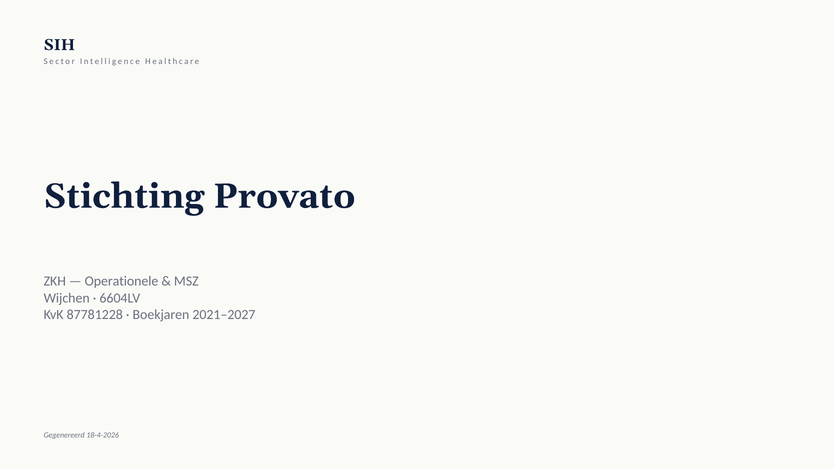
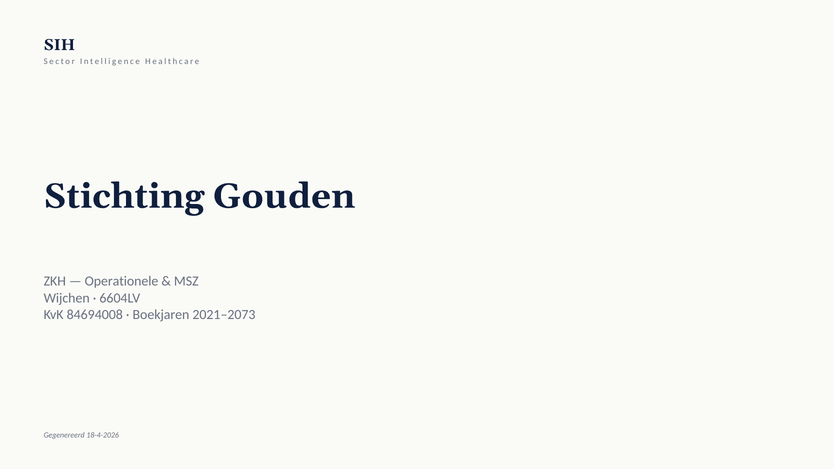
Provato: Provato -> Gouden
87781228: 87781228 -> 84694008
2021–2027: 2021–2027 -> 2021–2073
